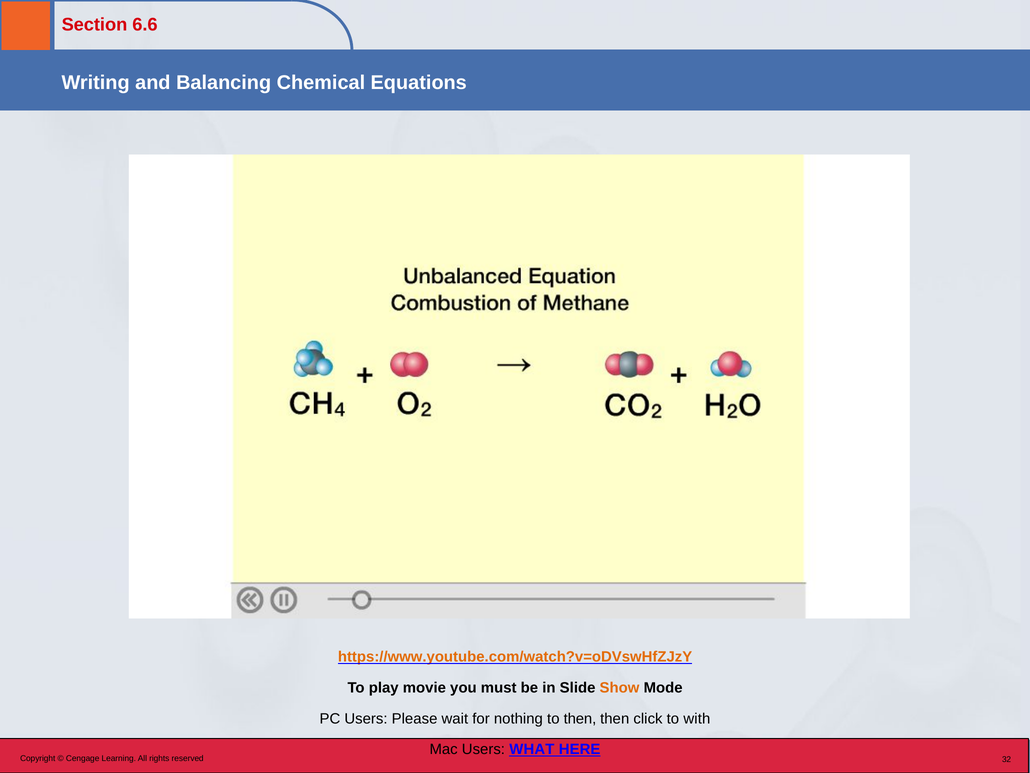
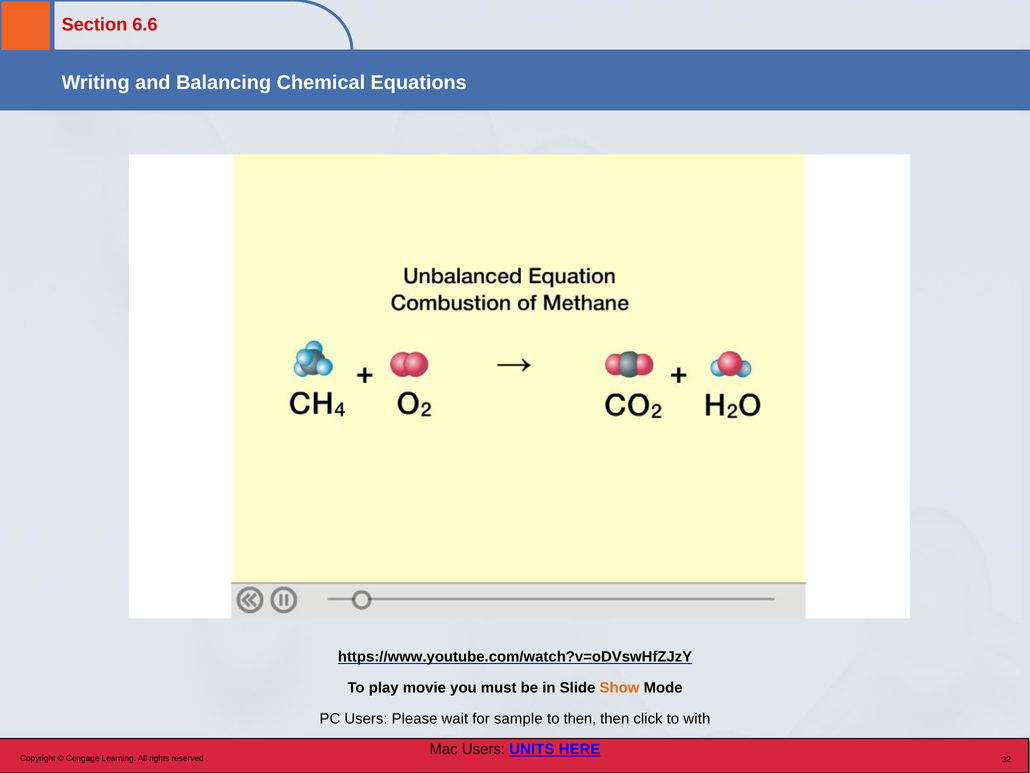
https://www.youtube.com/watch?v=oDVswHfZJzY colour: orange -> black
nothing: nothing -> sample
WHAT: WHAT -> UNITS
